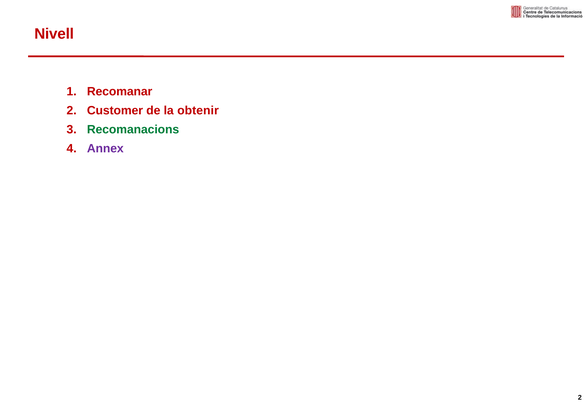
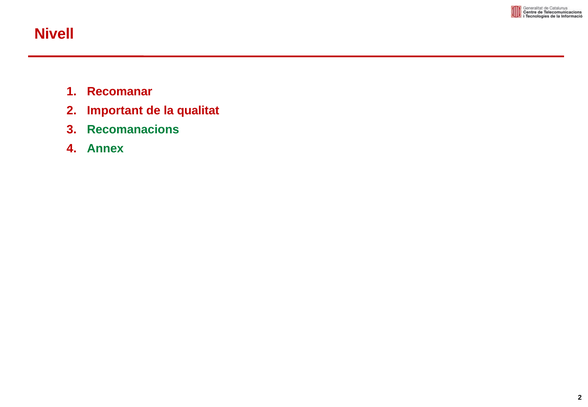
Customer: Customer -> Important
obtenir: obtenir -> qualitat
Annex colour: purple -> green
